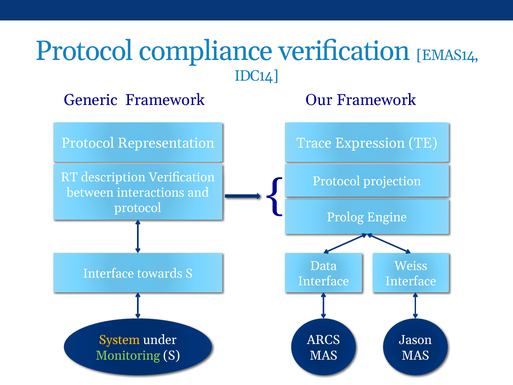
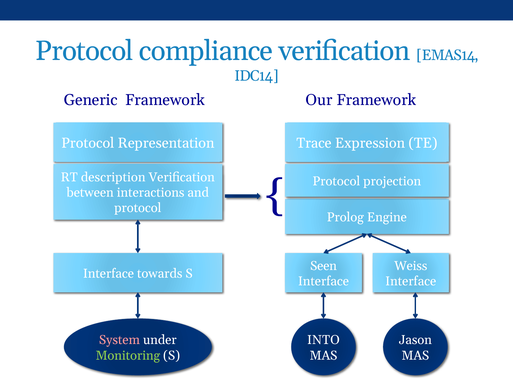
Data: Data -> Seen
System colour: yellow -> pink
ARCS: ARCS -> INTO
